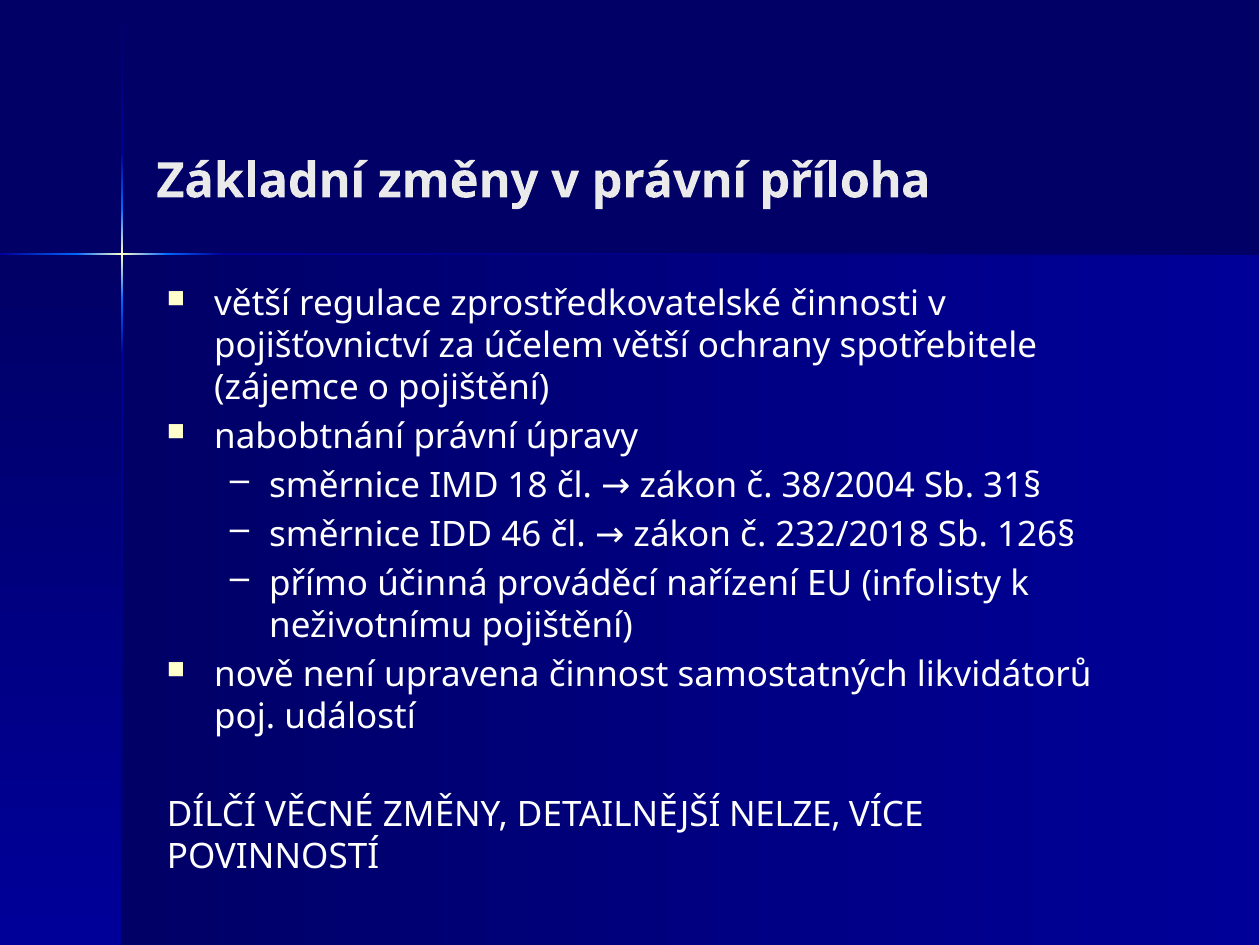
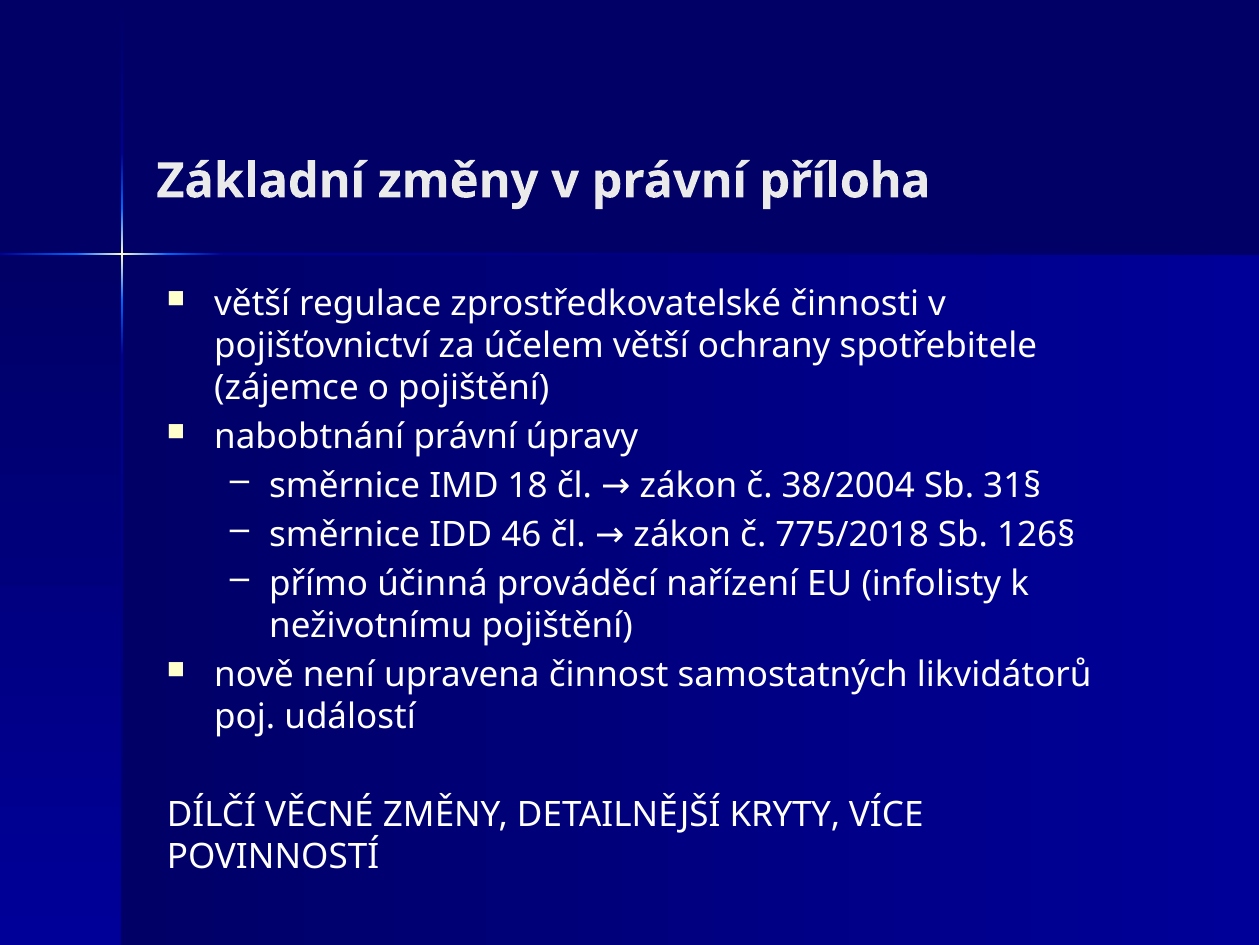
232/2018: 232/2018 -> 775/2018
NELZE: NELZE -> KRYTY
